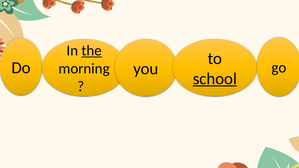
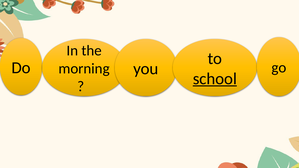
the underline: present -> none
